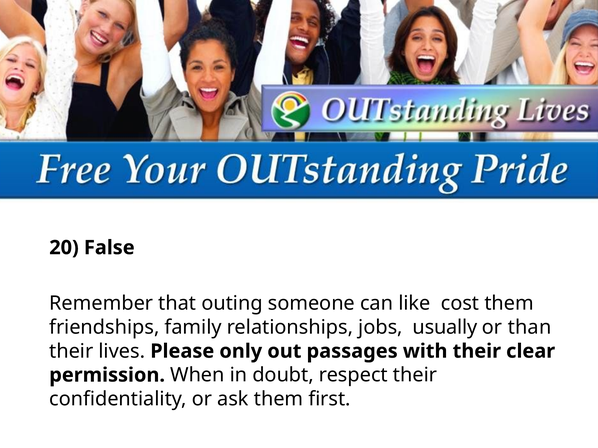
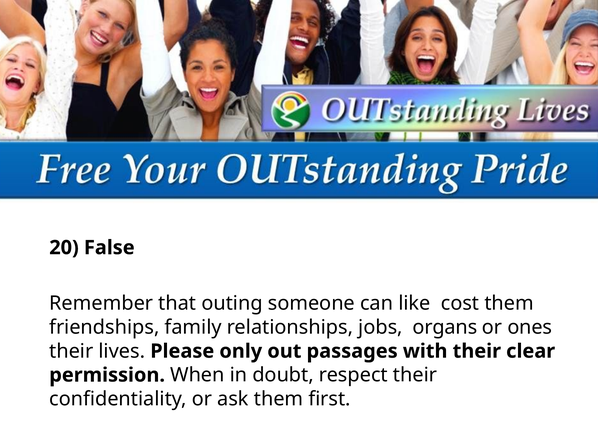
usually: usually -> organs
than: than -> ones
